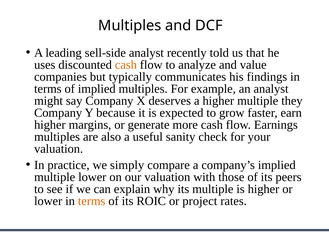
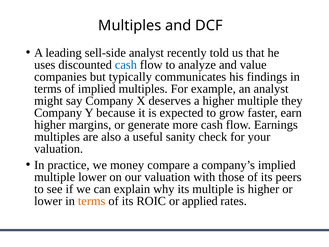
cash at (126, 65) colour: orange -> blue
simply: simply -> money
project: project -> applied
